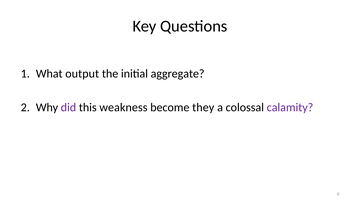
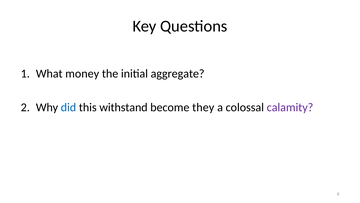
output: output -> money
did colour: purple -> blue
weakness: weakness -> withstand
